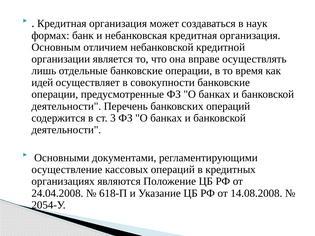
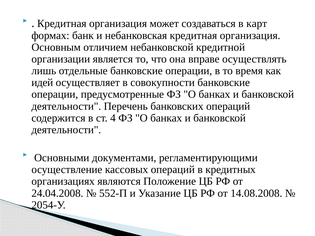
наук: наук -> карт
3: 3 -> 4
618-П: 618-П -> 552-П
